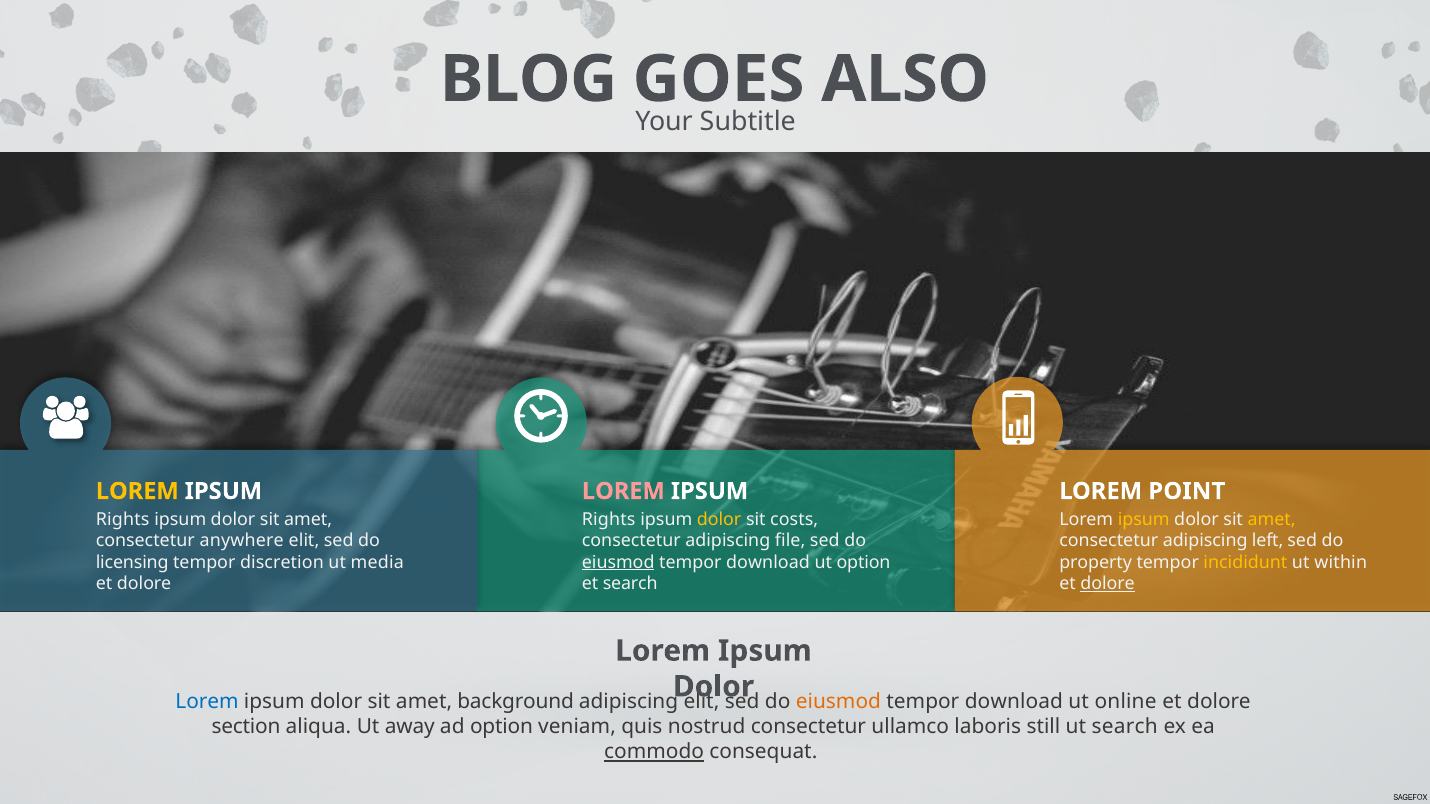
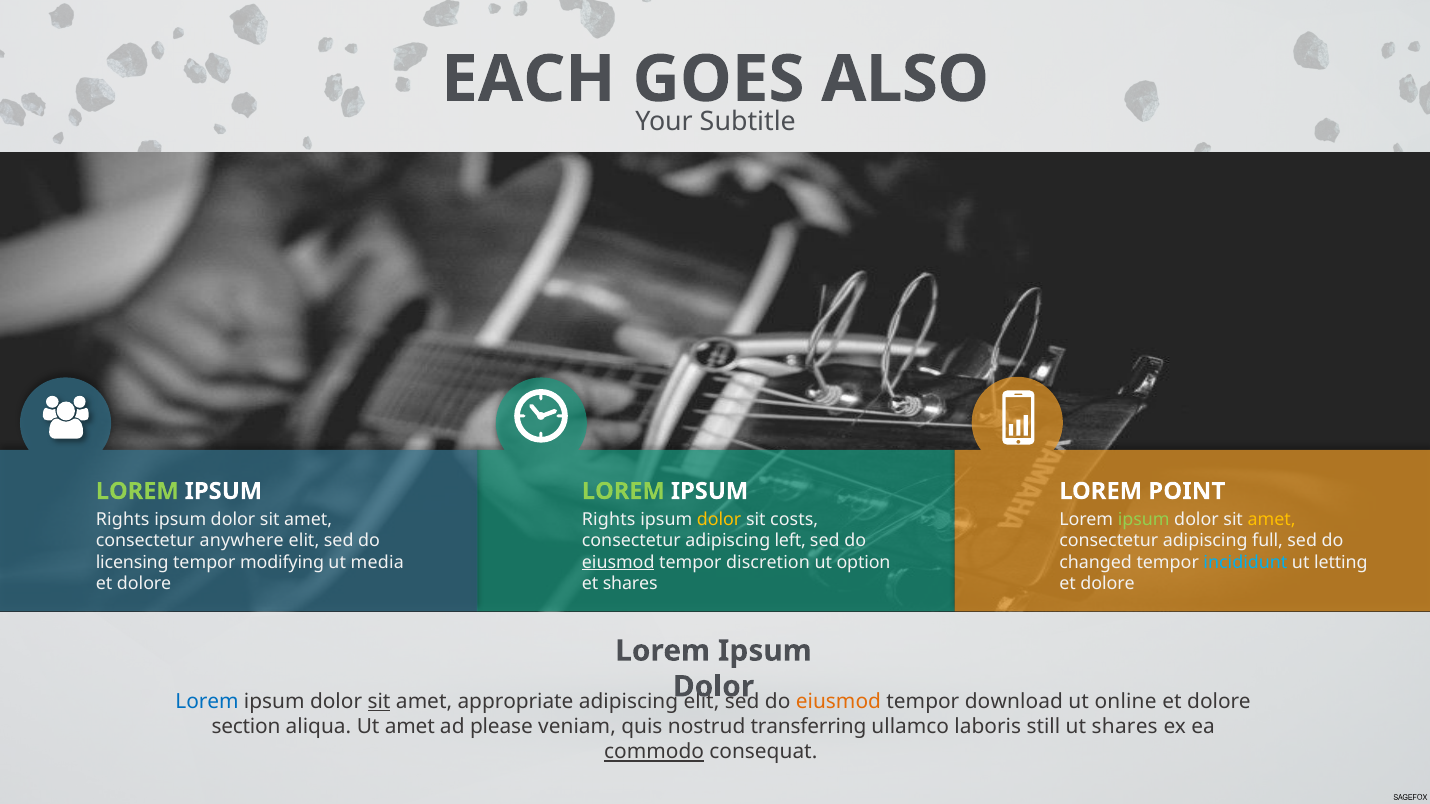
BLOG: BLOG -> EACH
LOREM at (137, 491) colour: yellow -> light green
LOREM at (623, 491) colour: pink -> light green
ipsum at (1144, 520) colour: yellow -> light green
file: file -> left
left: left -> full
discretion: discretion -> modifying
download at (768, 562): download -> discretion
property: property -> changed
incididunt colour: yellow -> light blue
within: within -> letting
et search: search -> shares
dolore at (1108, 584) underline: present -> none
sit at (379, 702) underline: none -> present
background: background -> appropriate
Ut away: away -> amet
ad option: option -> please
nostrud consectetur: consectetur -> transferring
ut search: search -> shares
